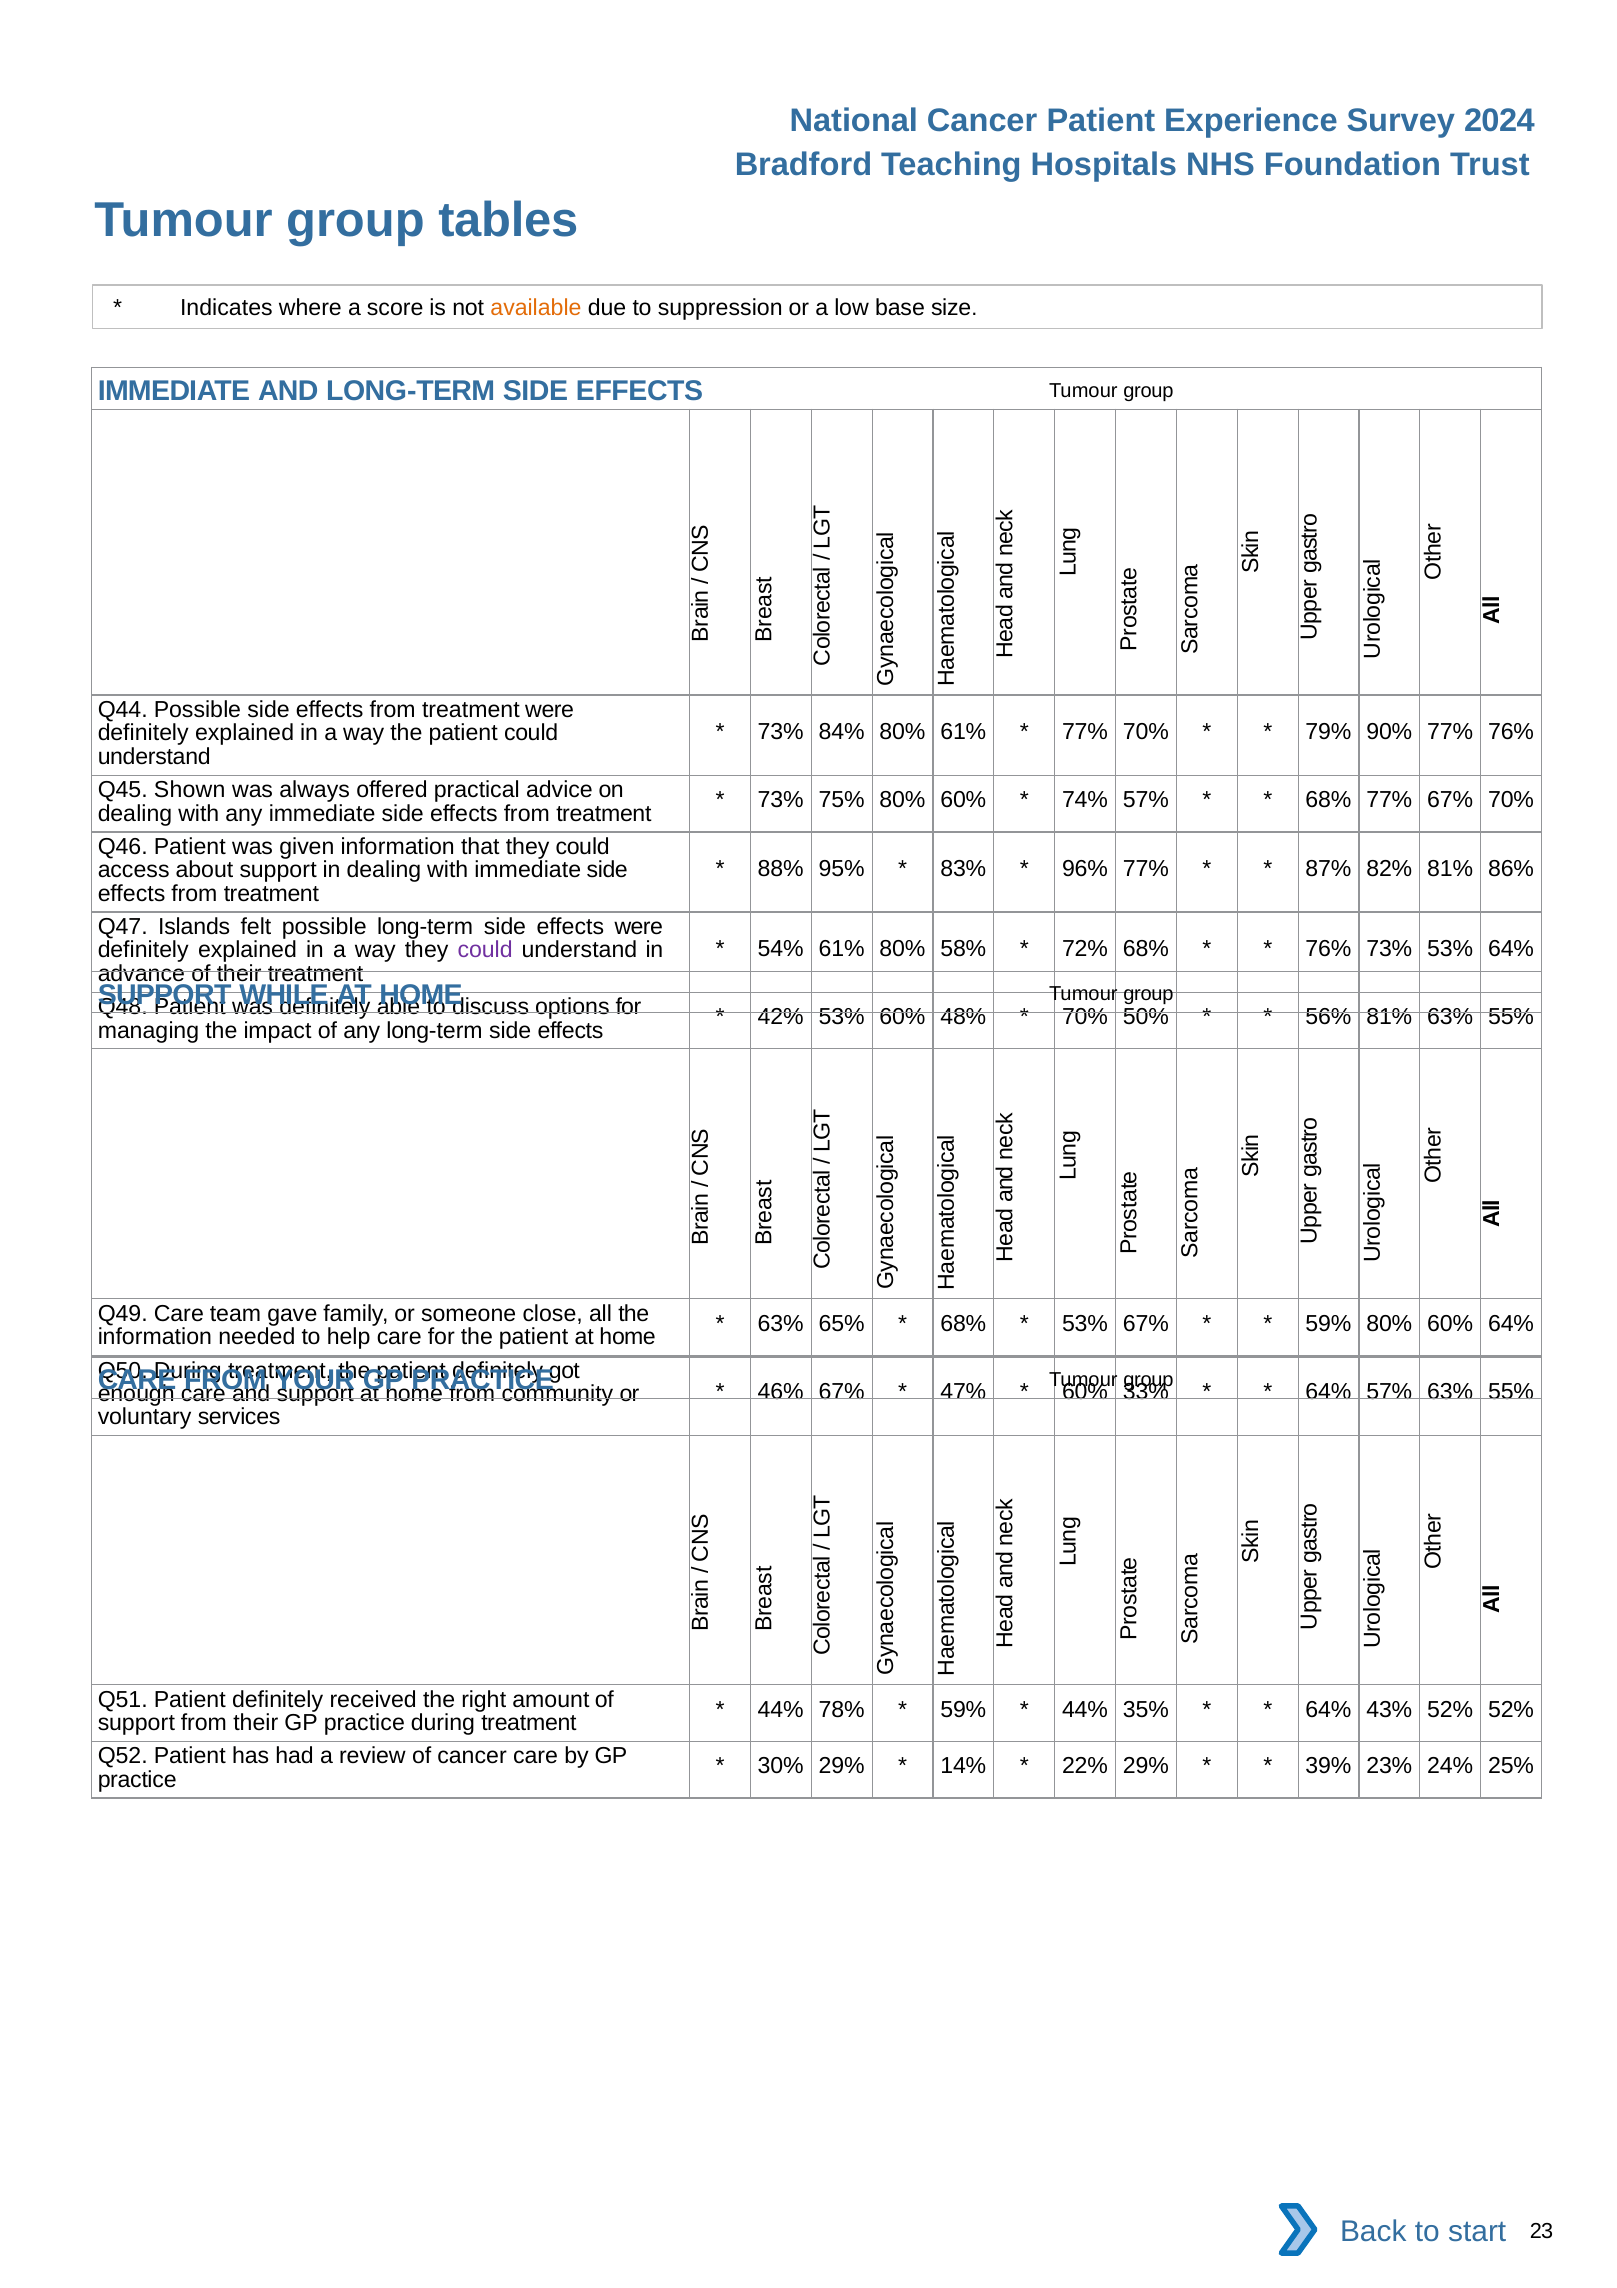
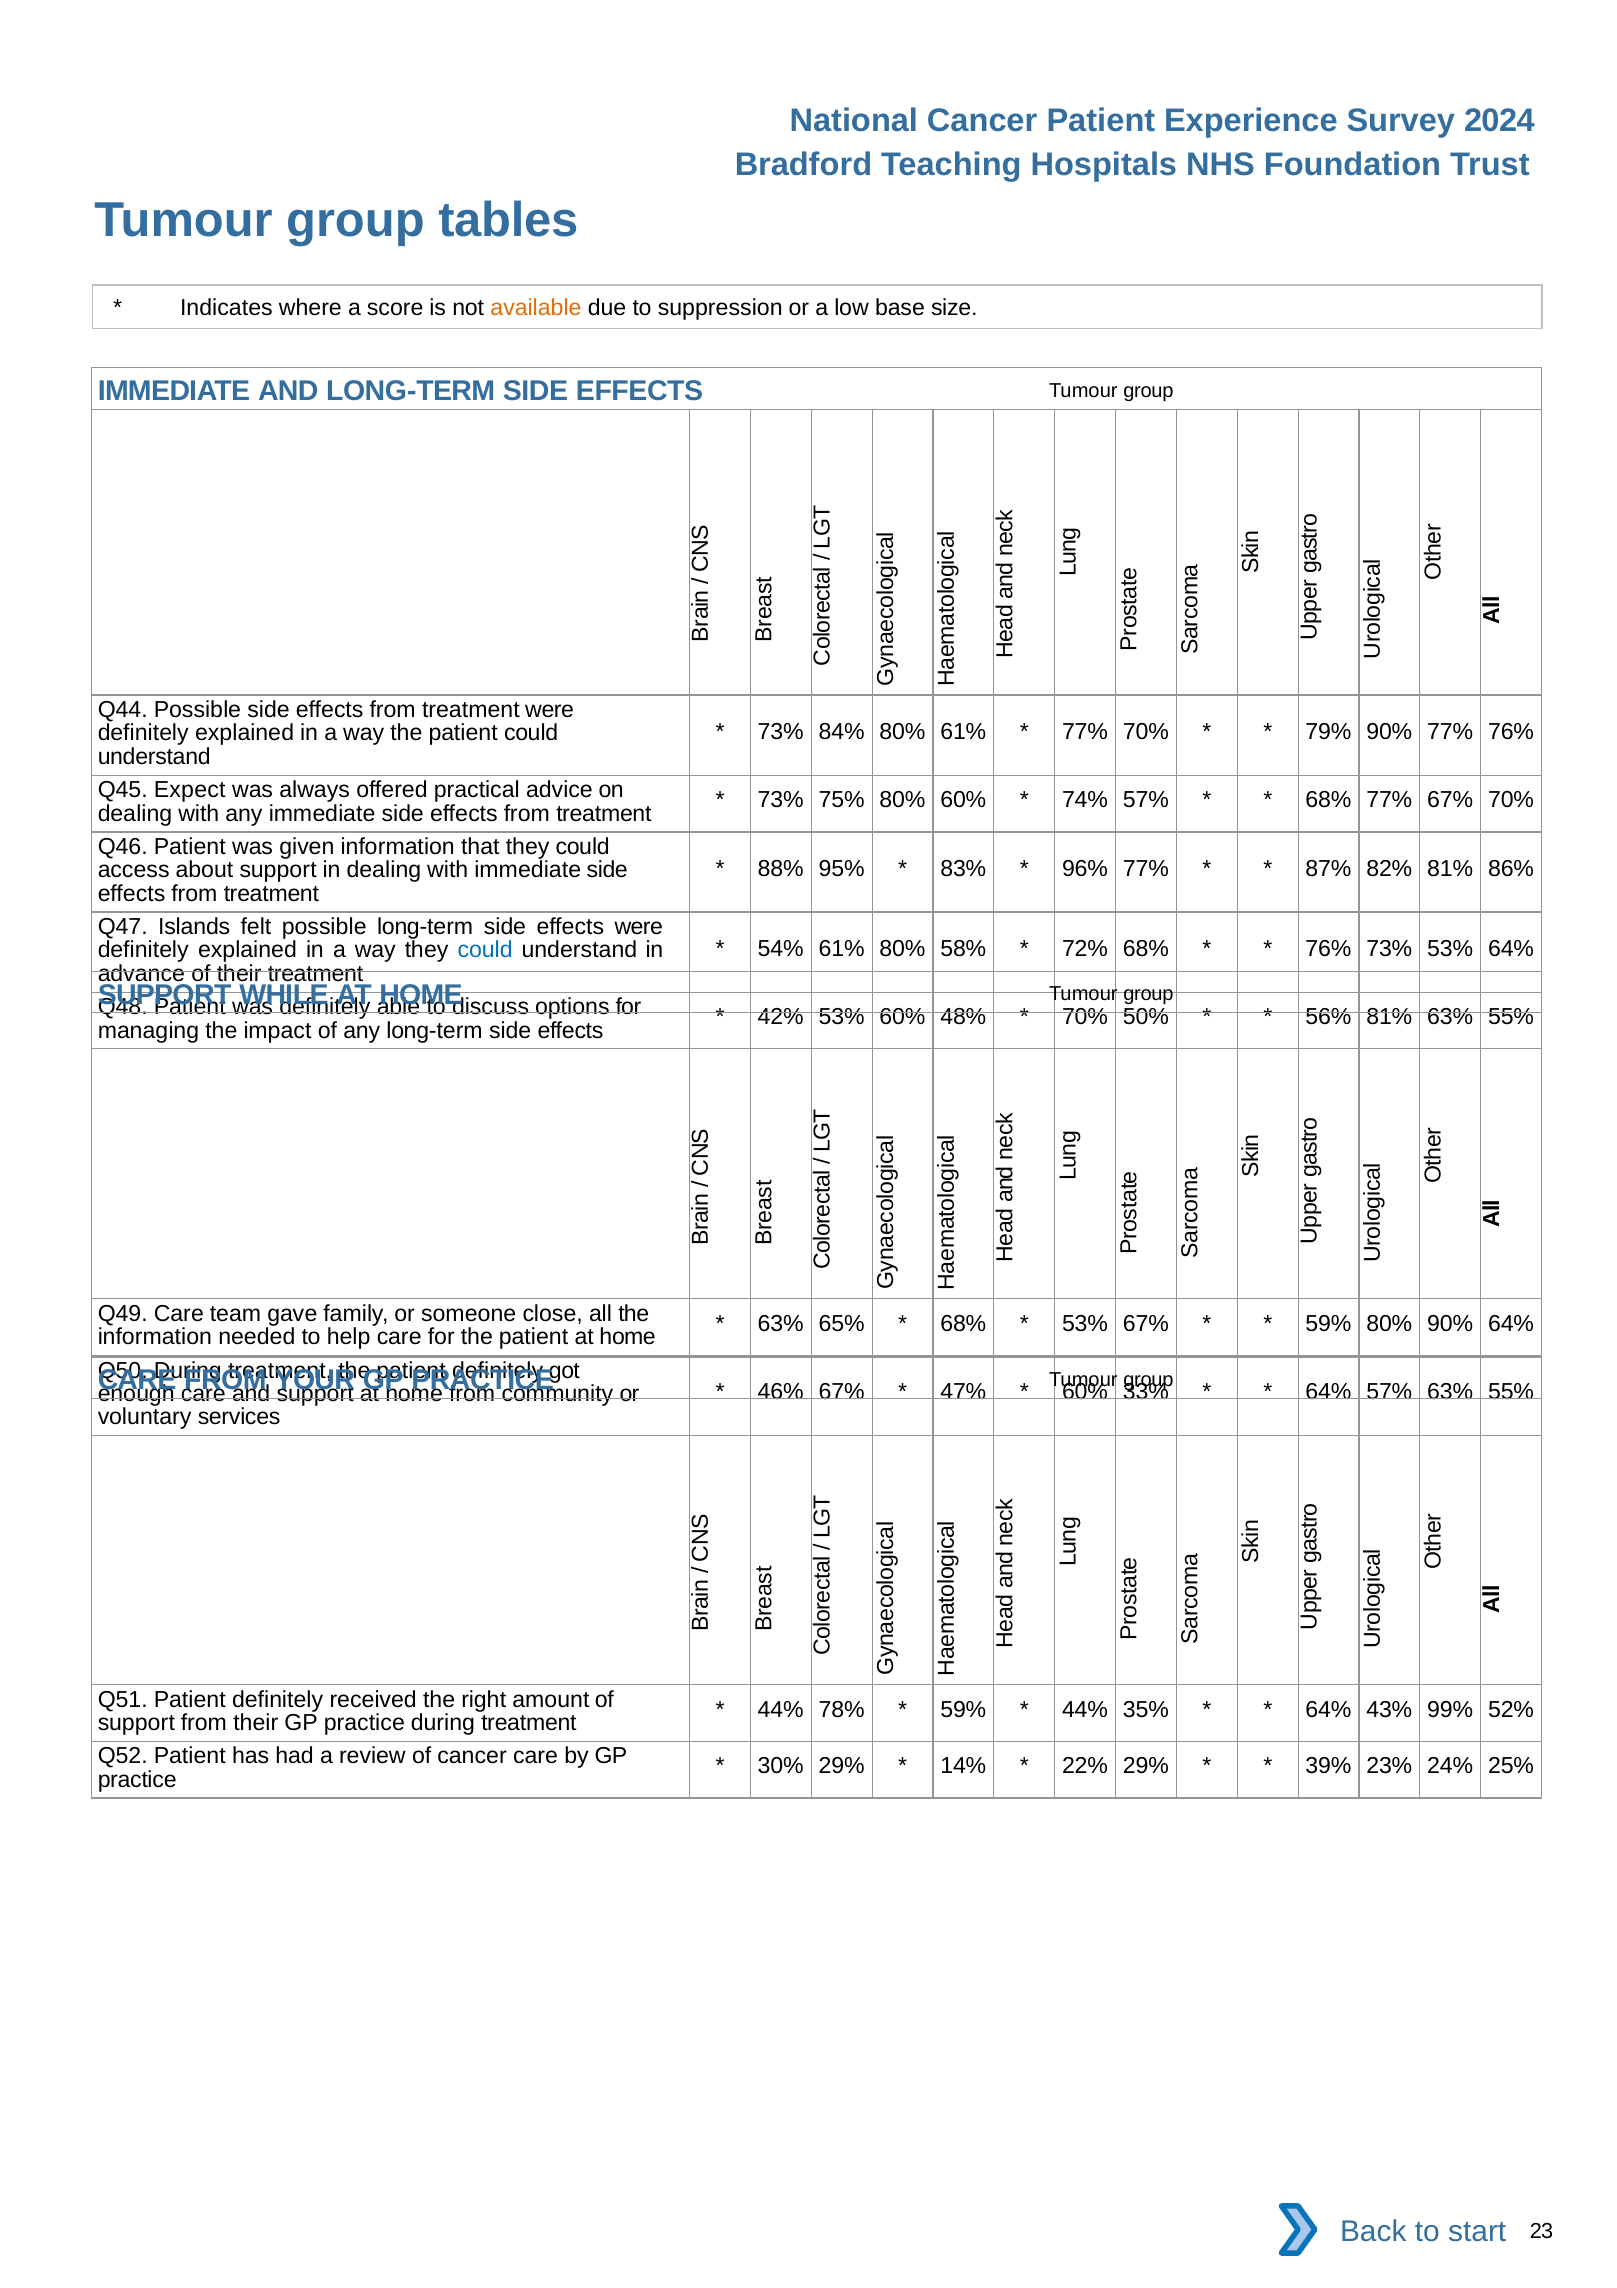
Shown: Shown -> Expect
could at (485, 950) colour: purple -> blue
59% 80% 60%: 60% -> 90%
43% 52%: 52% -> 99%
